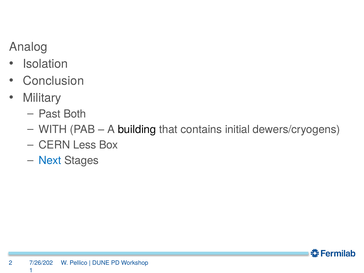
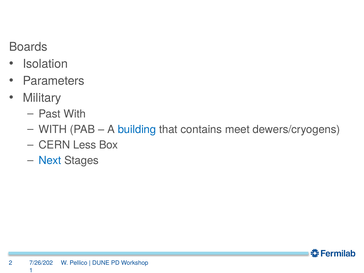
Analog: Analog -> Boards
Conclusion: Conclusion -> Parameters
Past Both: Both -> With
building colour: black -> blue
initial: initial -> meet
